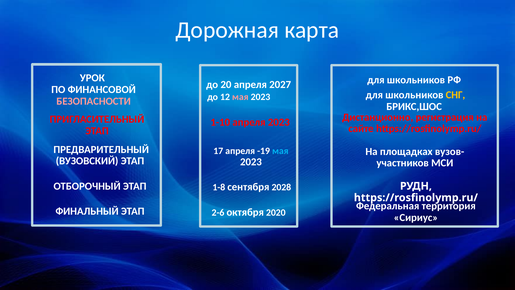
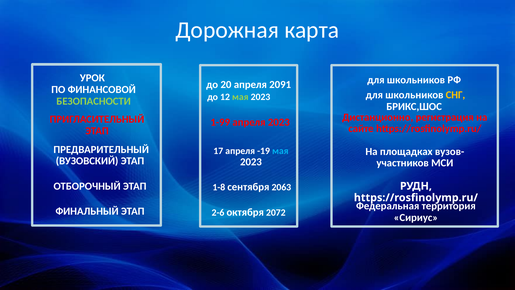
2027: 2027 -> 2091
мая at (240, 97) colour: pink -> light green
БЕЗОПАСНОСТИ colour: pink -> light green
1-10: 1-10 -> 1-99
2028: 2028 -> 2063
2020: 2020 -> 2072
